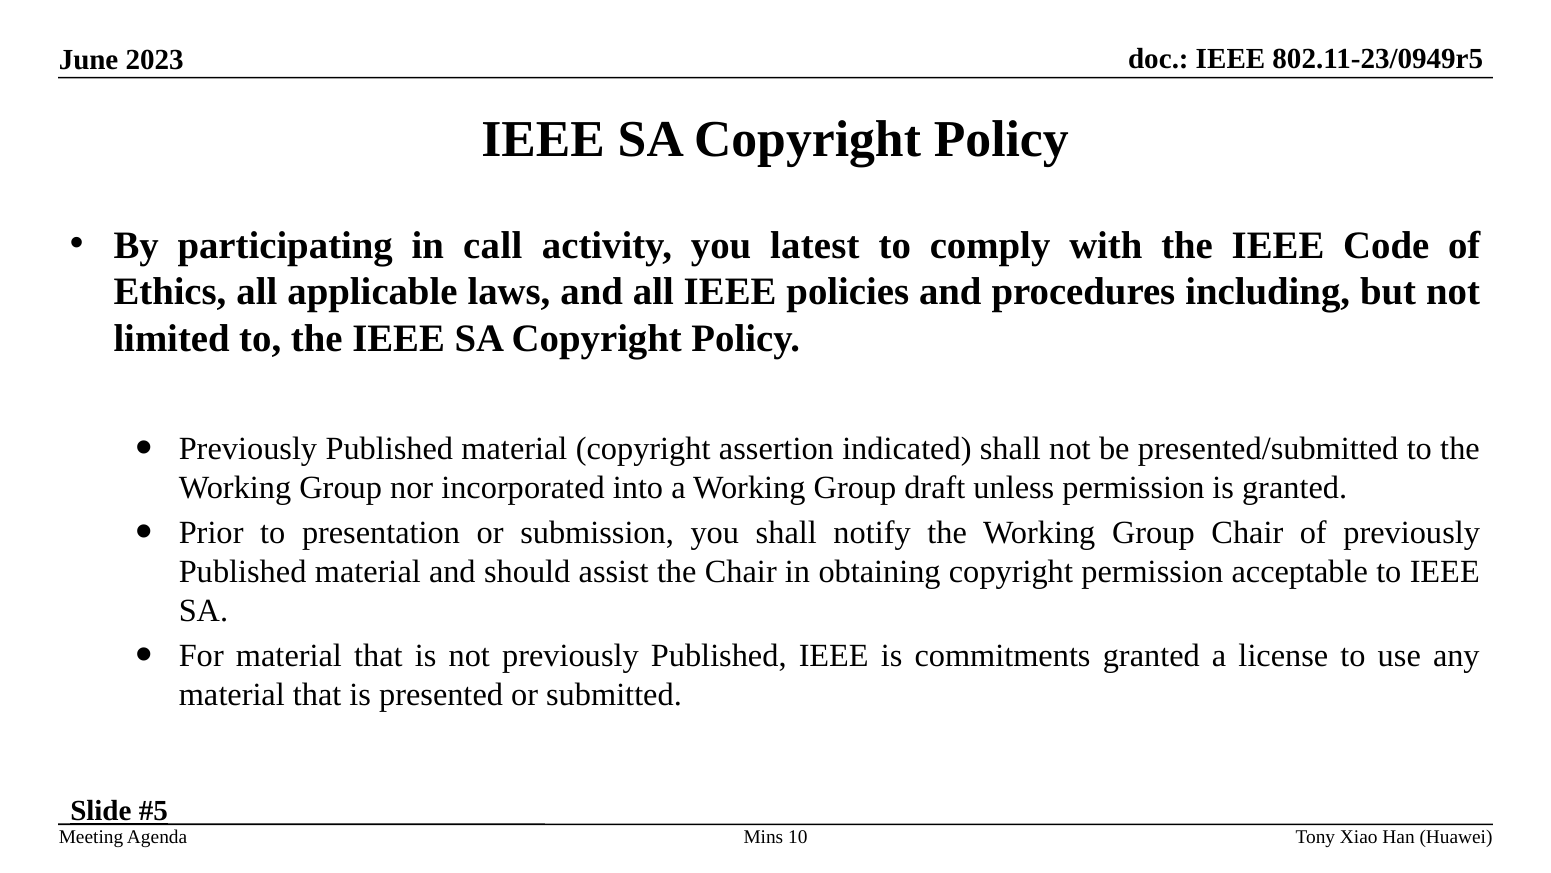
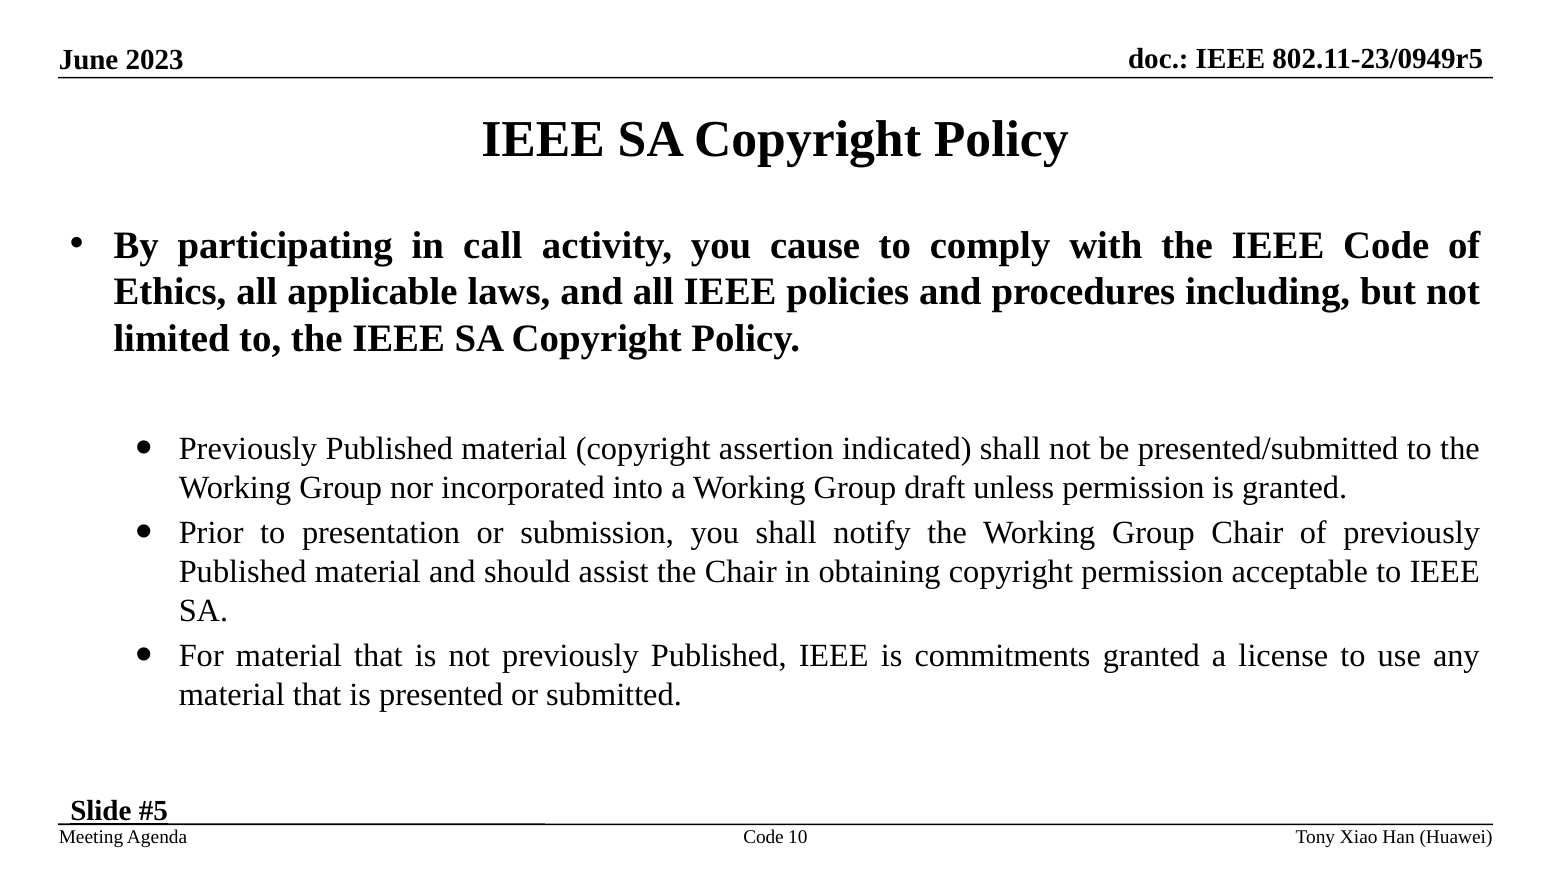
latest: latest -> cause
Mins at (763, 837): Mins -> Code
